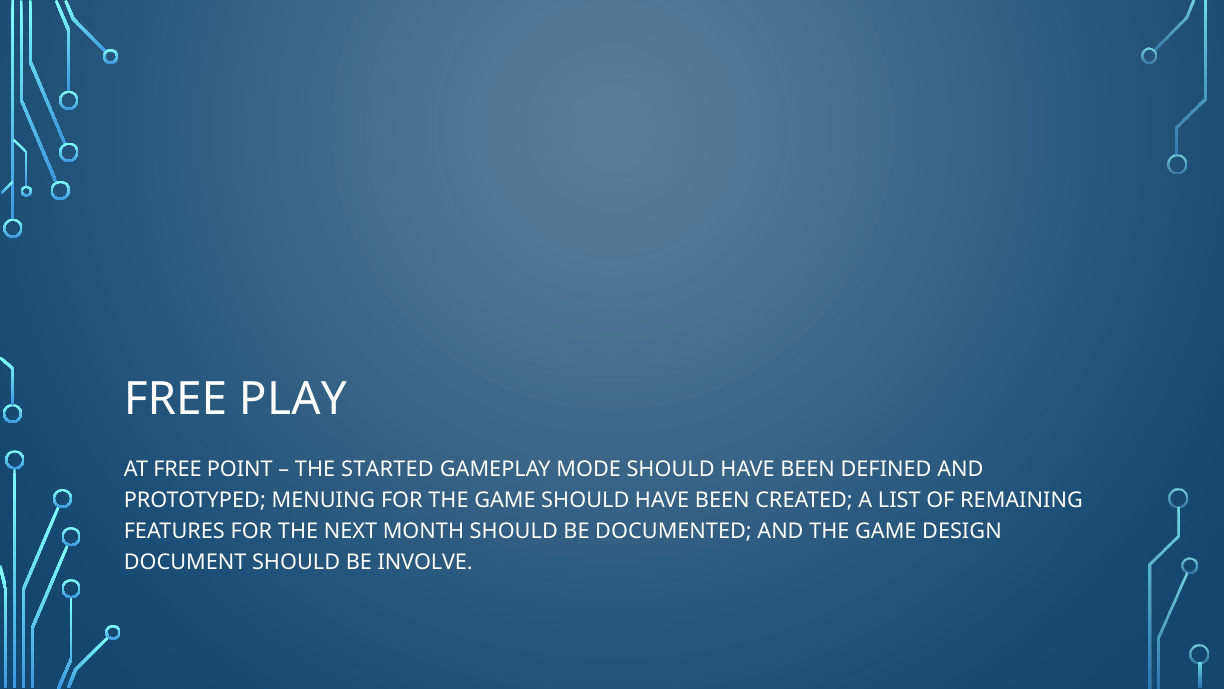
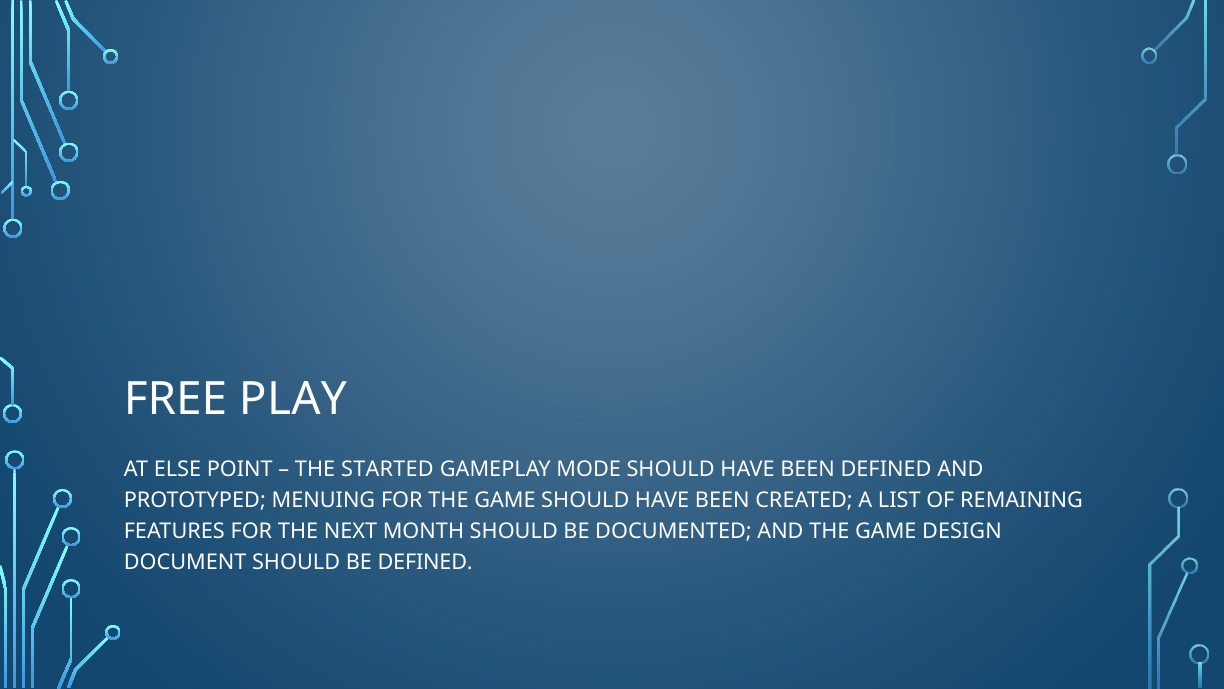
AT FREE: FREE -> ELSE
BE INVOLVE: INVOLVE -> DEFINED
